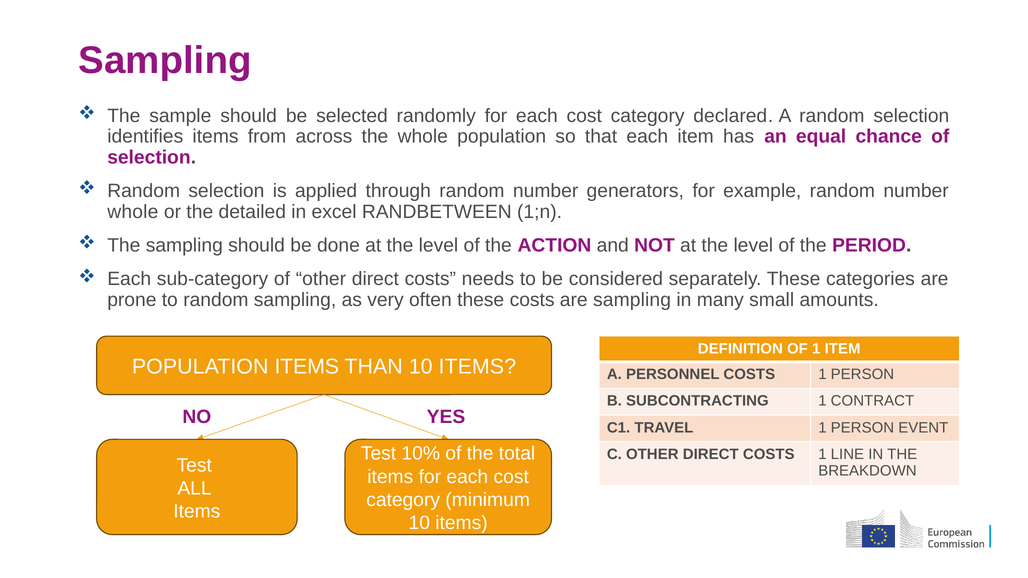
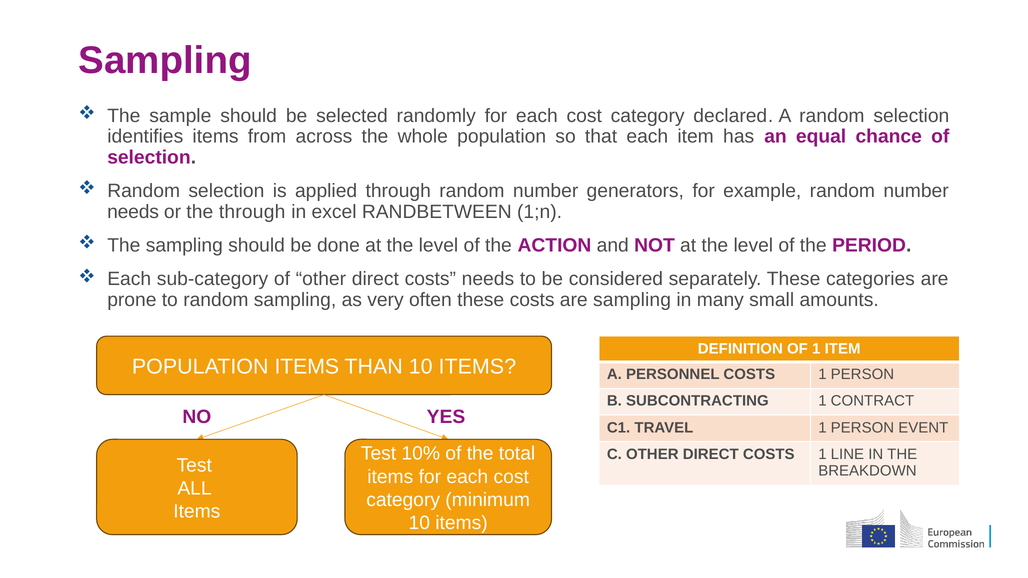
whole at (133, 212): whole -> needs
the detailed: detailed -> through
